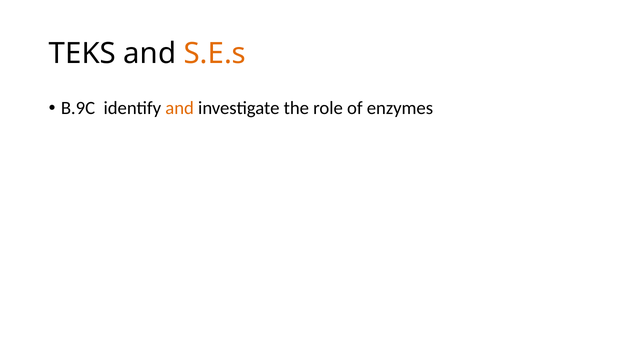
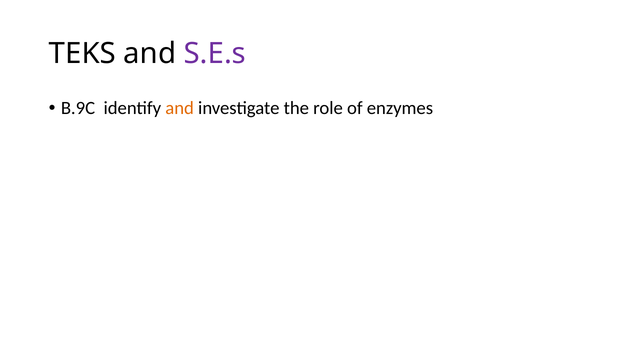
S.E.s colour: orange -> purple
